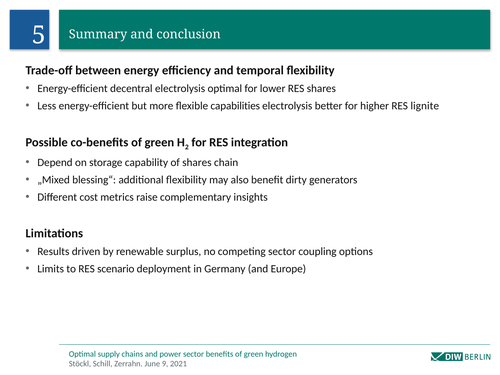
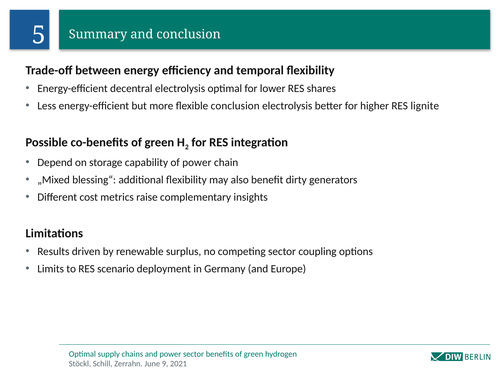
flexible capabilities: capabilities -> conclusion
of shares: shares -> power
